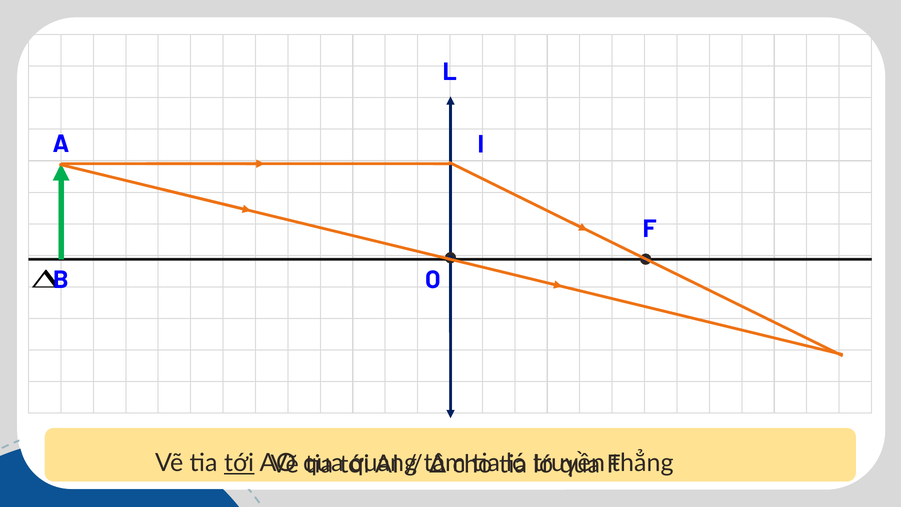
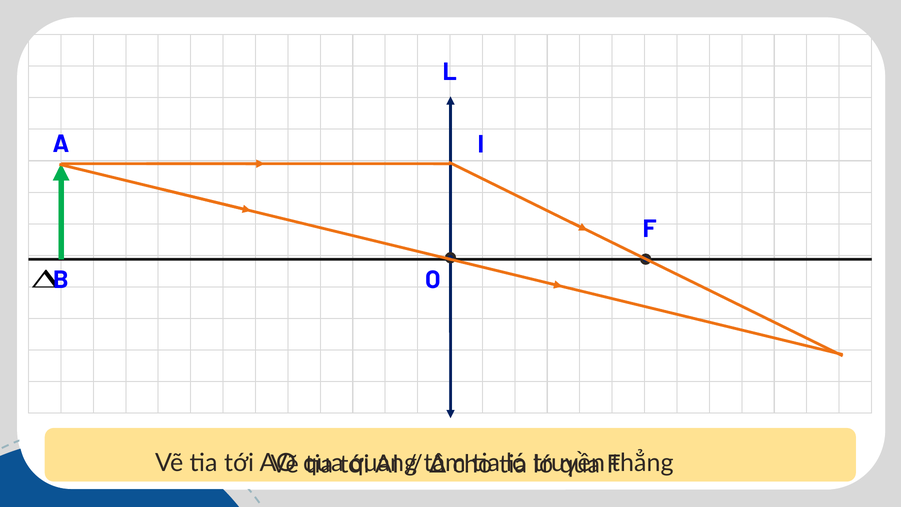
tới at (239, 463) underline: present -> none
